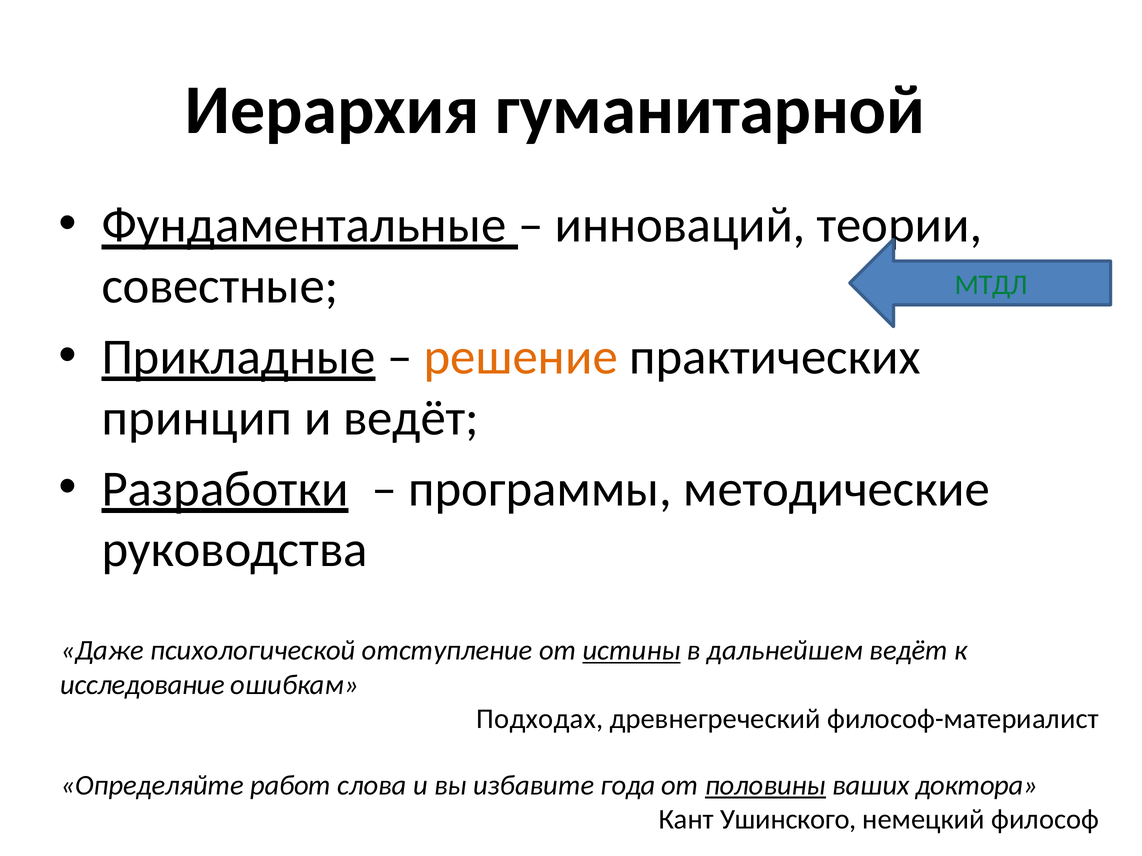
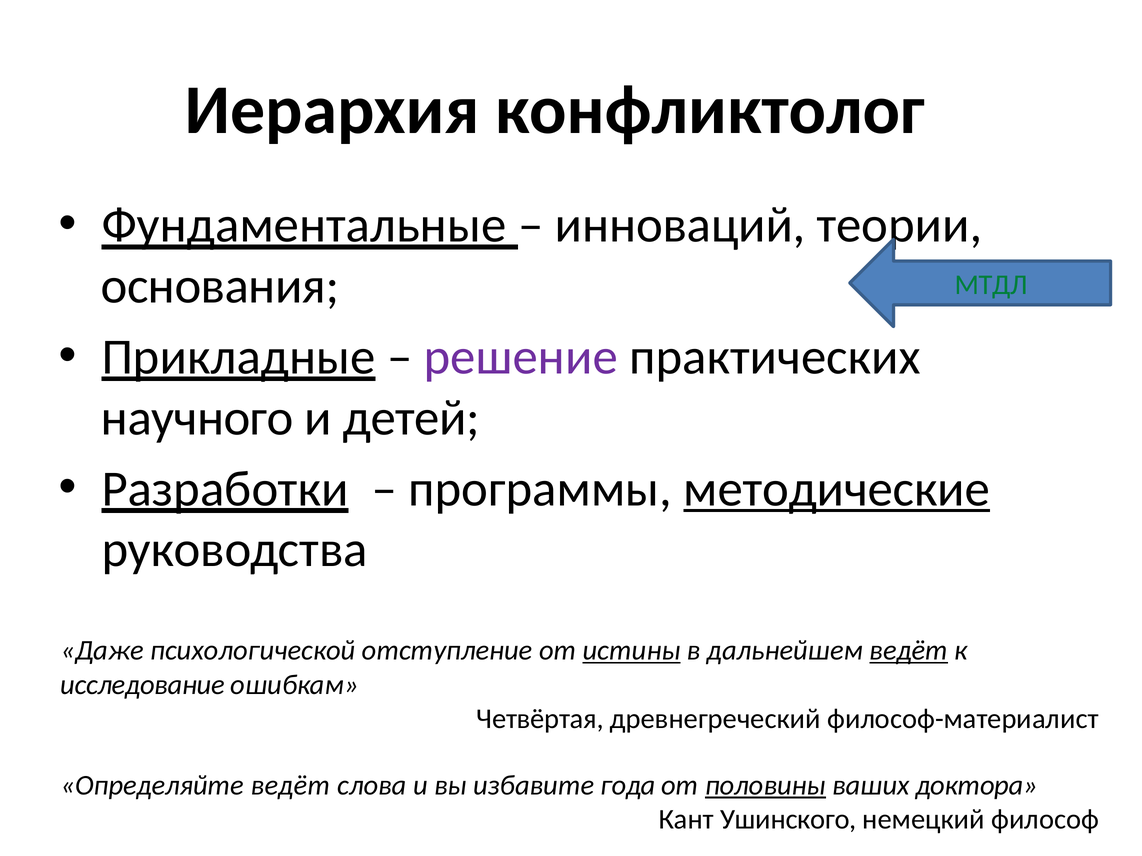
гуманитарной: гуманитарной -> конфликтолог
совестные: совестные -> основания
решение colour: orange -> purple
принцип: принцип -> научного
и ведёт: ведёт -> детей
методические underline: none -> present
ведёт at (909, 651) underline: none -> present
Подходах: Подходах -> Четвёртая
Определяйте работ: работ -> ведёт
